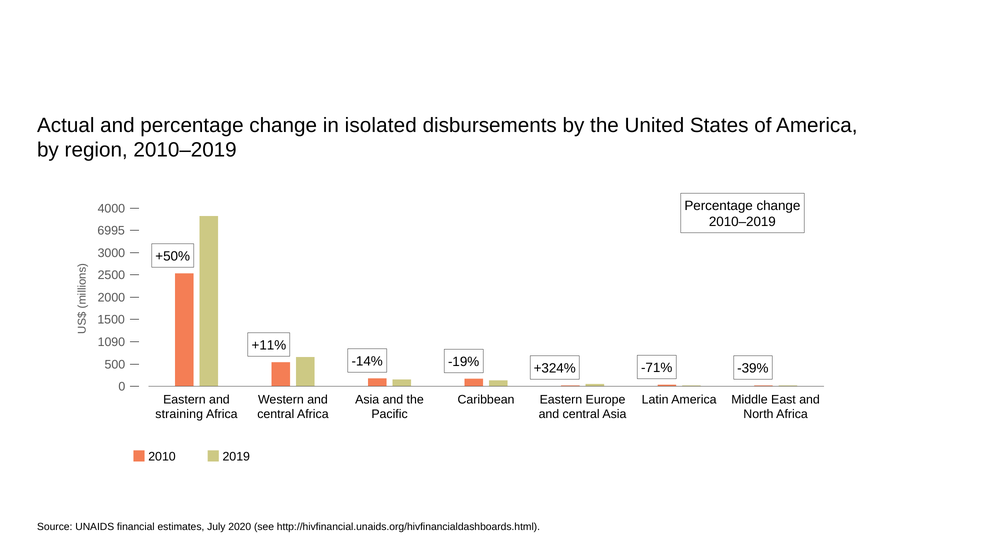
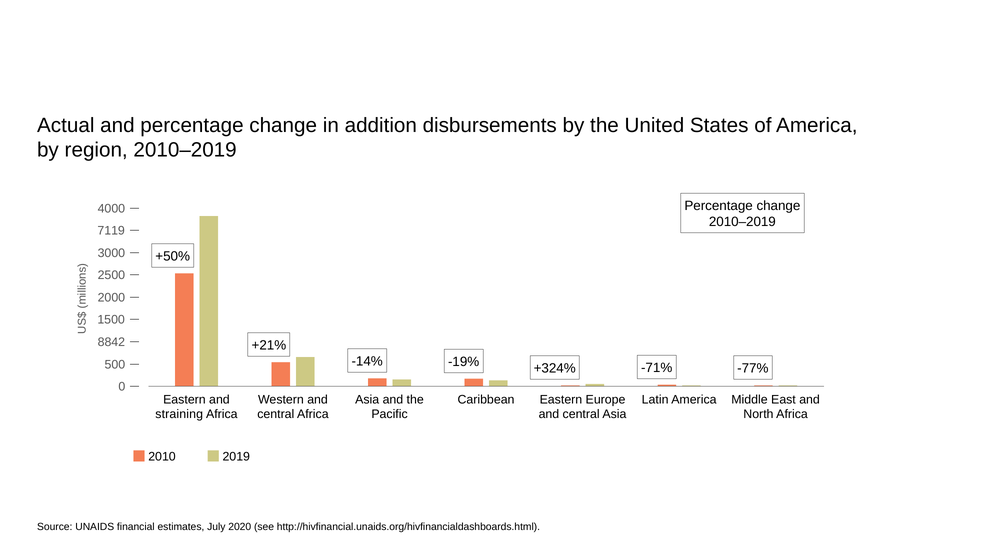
isolated: isolated -> addition
6995: 6995 -> 7119
1090: 1090 -> 8842
+11%: +11% -> +21%
-39%: -39% -> -77%
